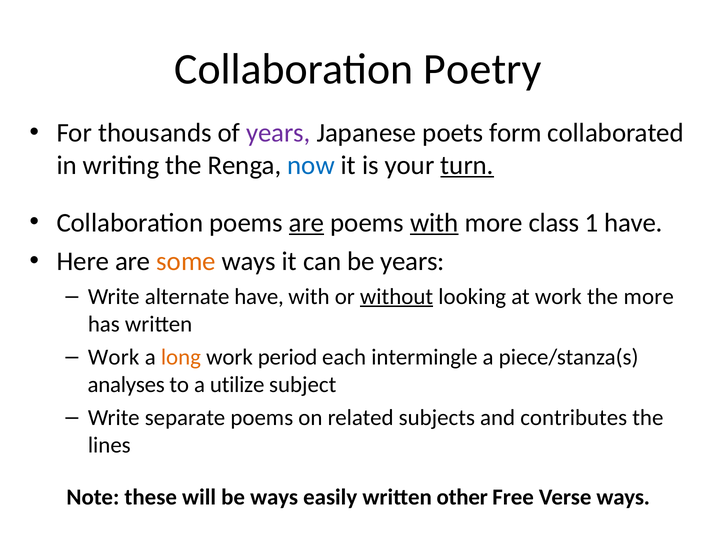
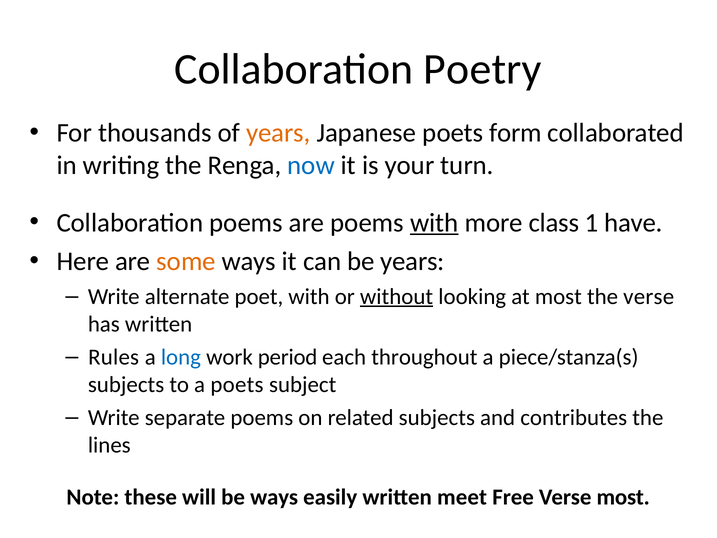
years at (278, 133) colour: purple -> orange
turn underline: present -> none
are at (307, 223) underline: present -> none
alternate have: have -> poet
at work: work -> most
the more: more -> verse
Work at (114, 357): Work -> Rules
long colour: orange -> blue
intermingle: intermingle -> throughout
analyses at (126, 384): analyses -> subjects
a utilize: utilize -> poets
other: other -> meet
Verse ways: ways -> most
